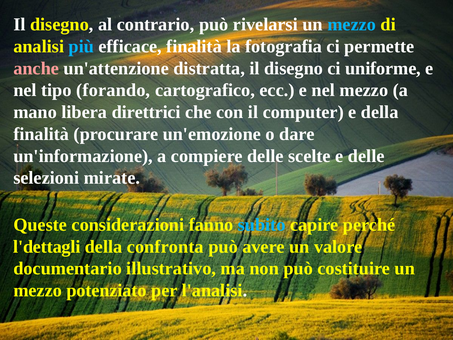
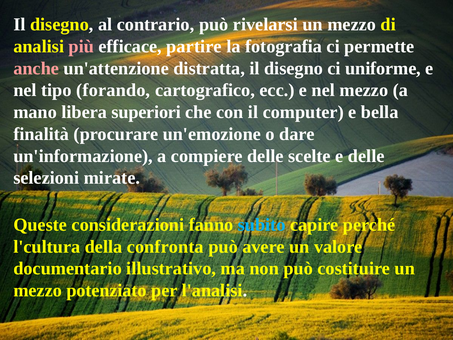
mezzo at (352, 24) colour: light blue -> white
più colour: light blue -> pink
efficace finalità: finalità -> partire
direttrici: direttrici -> superiori
e della: della -> bella
l'dettagli: l'dettagli -> l'cultura
